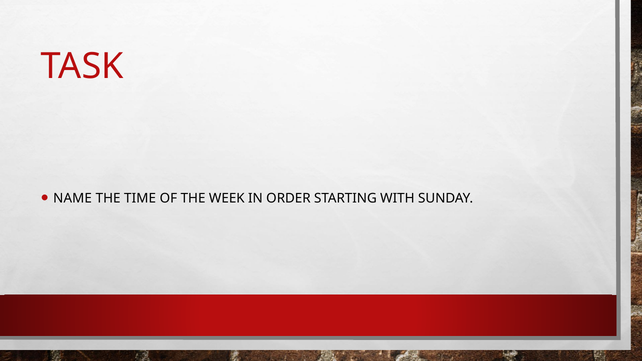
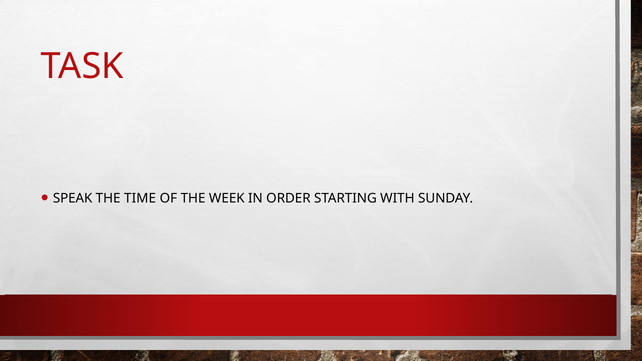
NAME: NAME -> SPEAK
